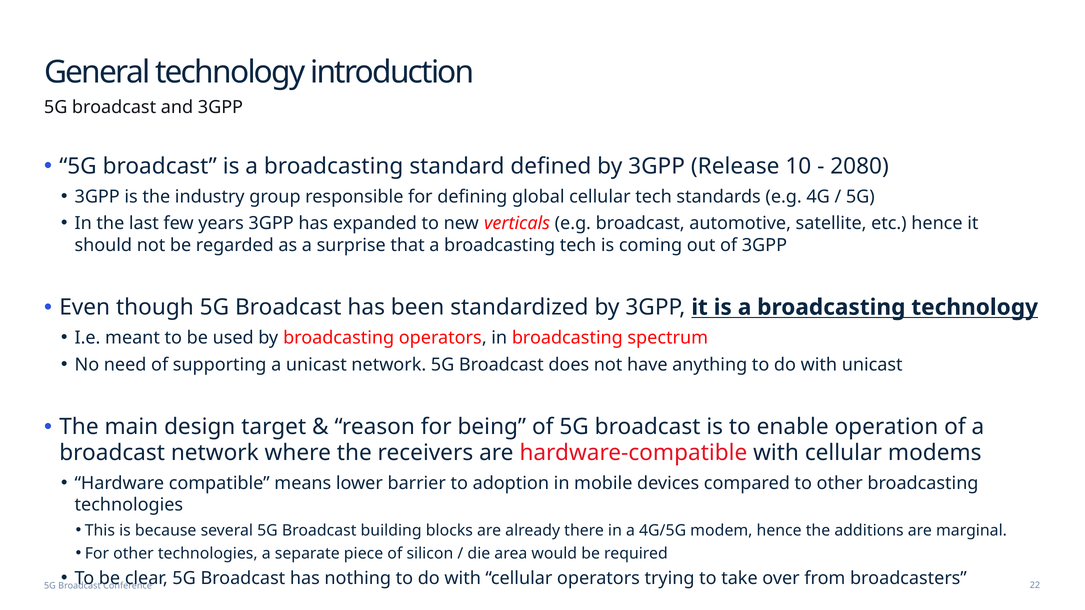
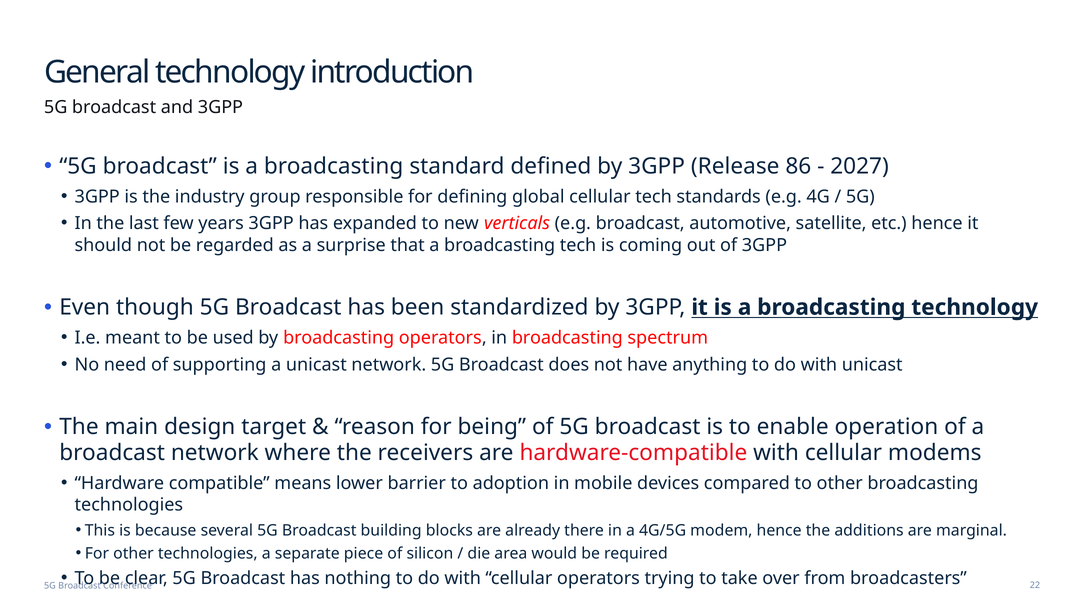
10: 10 -> 86
2080: 2080 -> 2027
